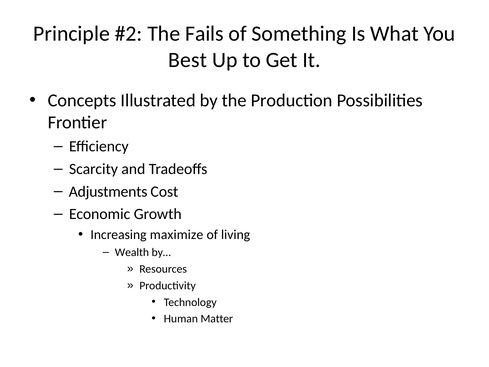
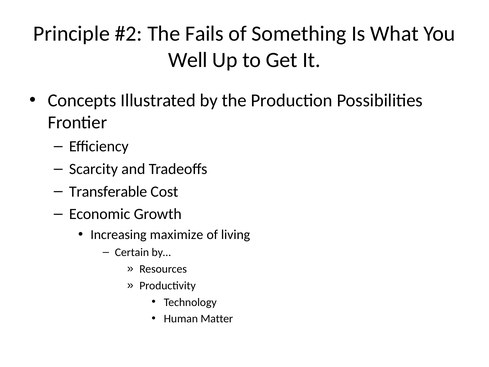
Best: Best -> Well
Adjustments: Adjustments -> Transferable
Wealth: Wealth -> Certain
